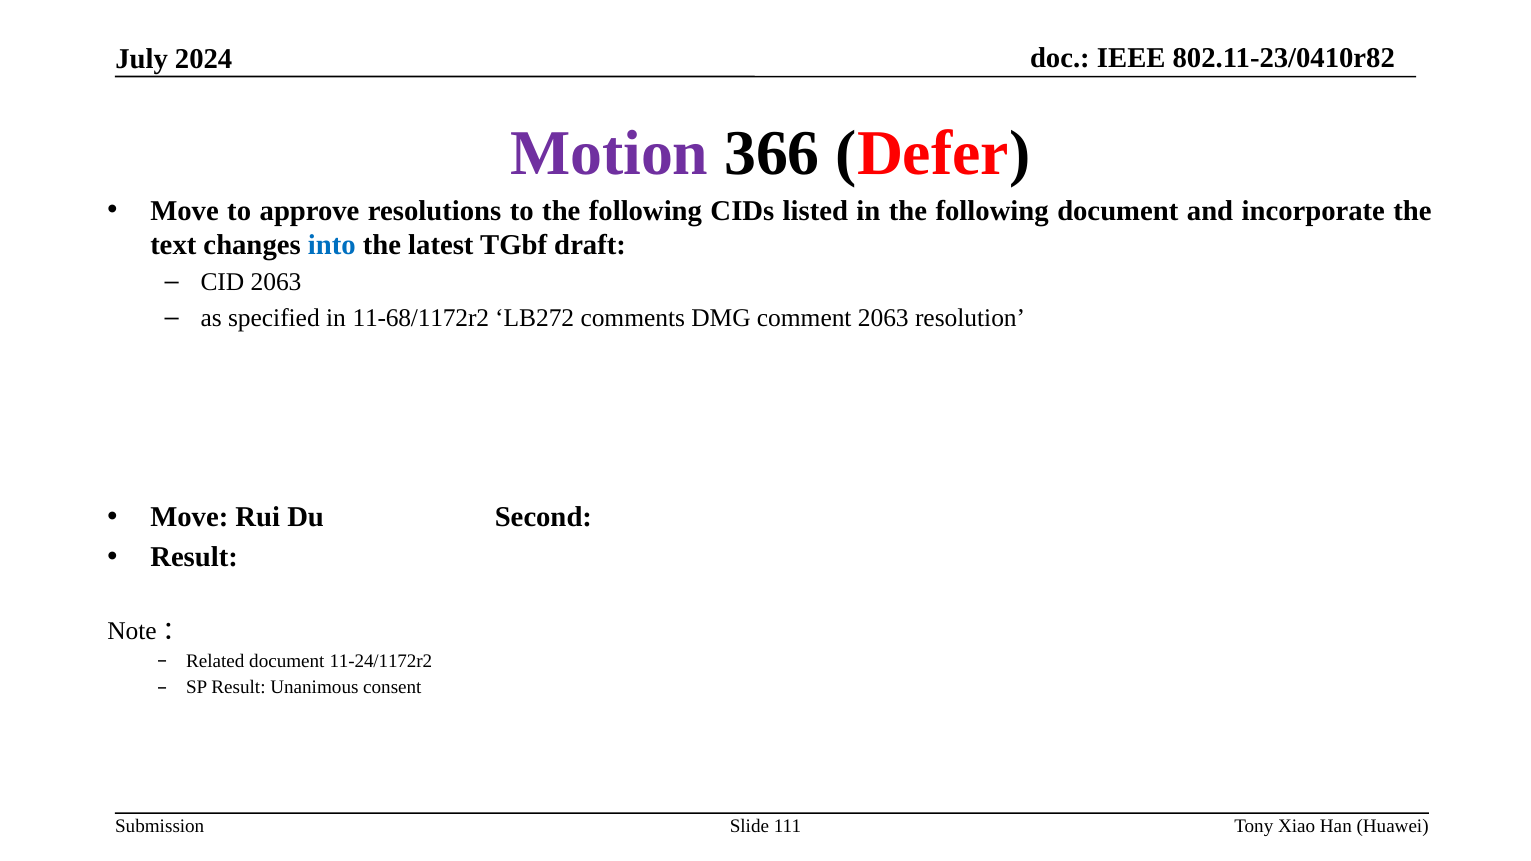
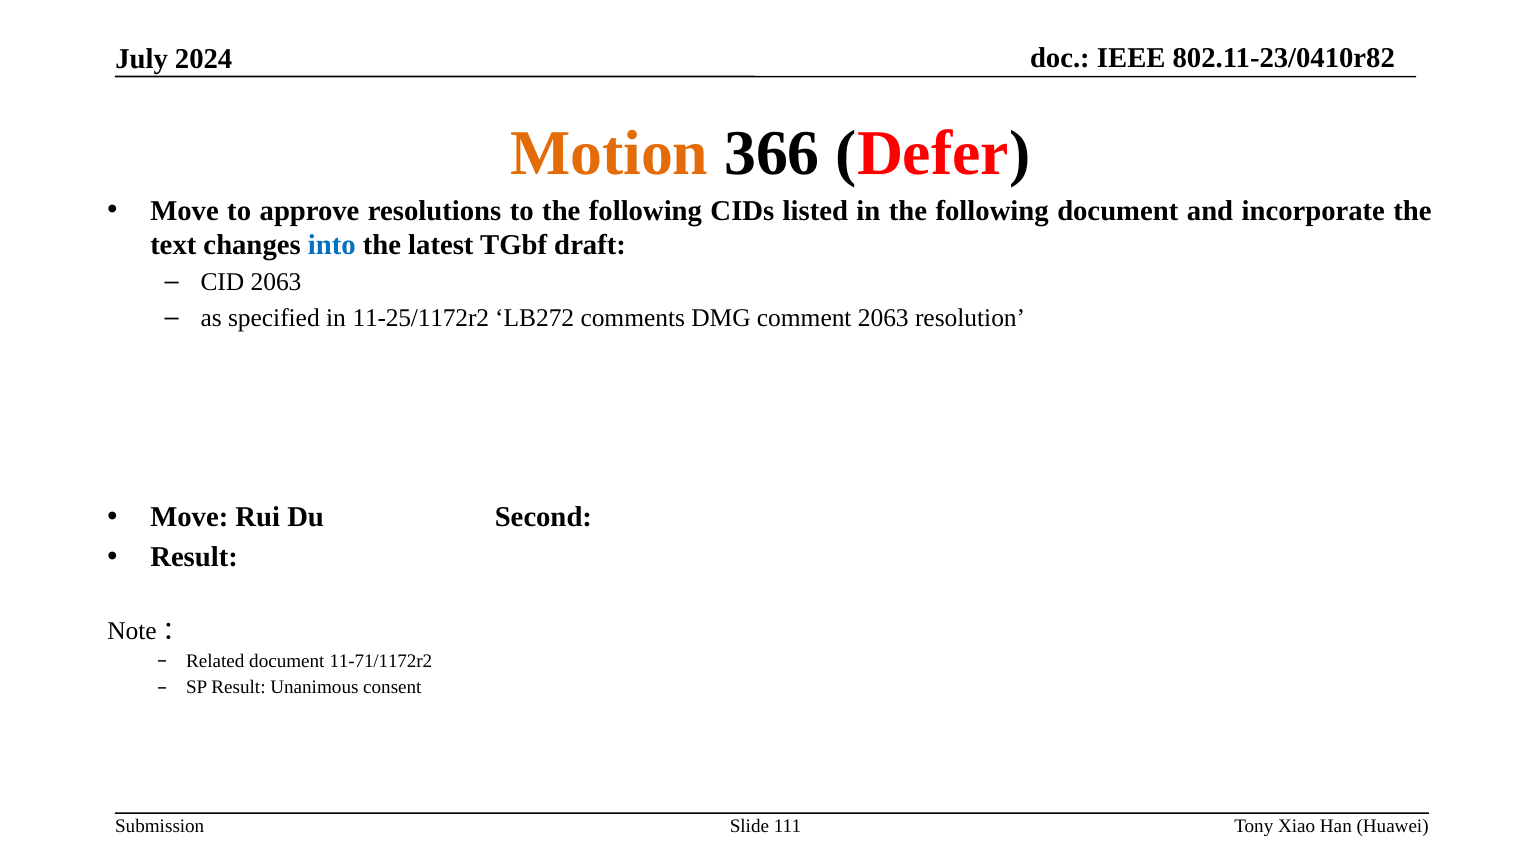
Motion colour: purple -> orange
11-68/1172r2: 11-68/1172r2 -> 11-25/1172r2
11-24/1172r2: 11-24/1172r2 -> 11-71/1172r2
